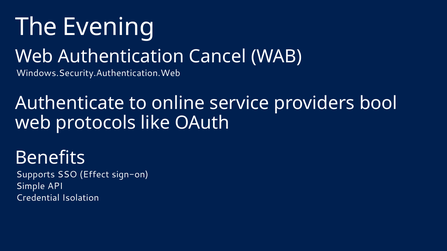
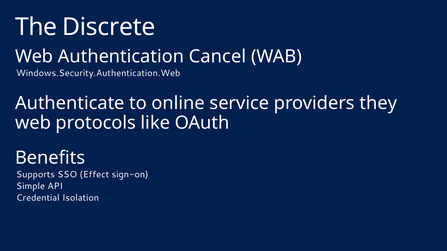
Evening: Evening -> Discrete
bool: bool -> they
